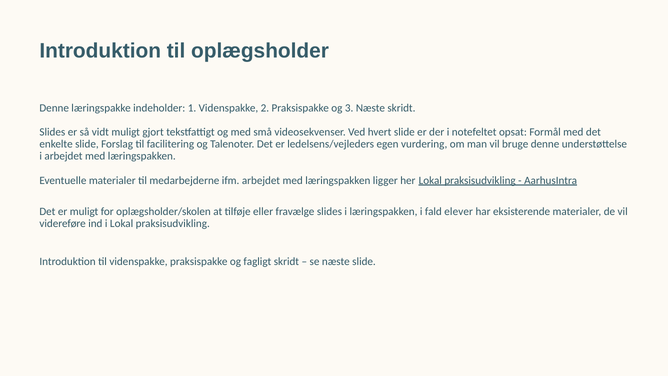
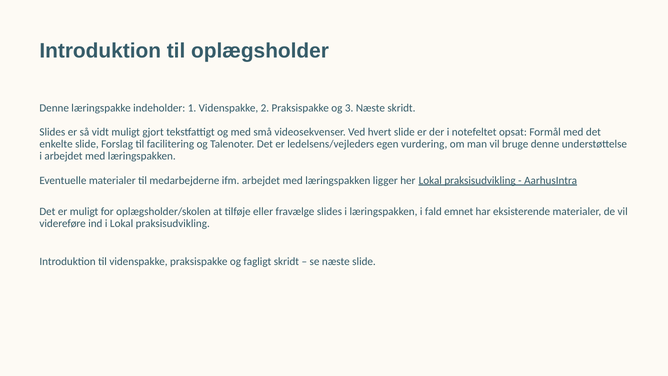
elever: elever -> emnet
